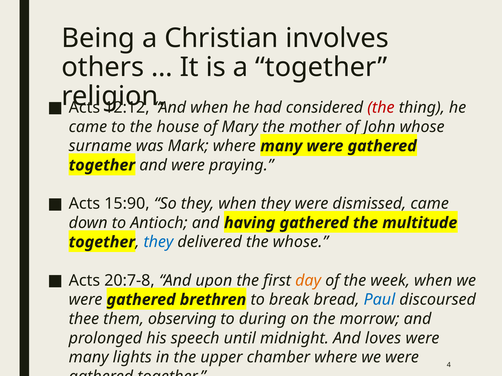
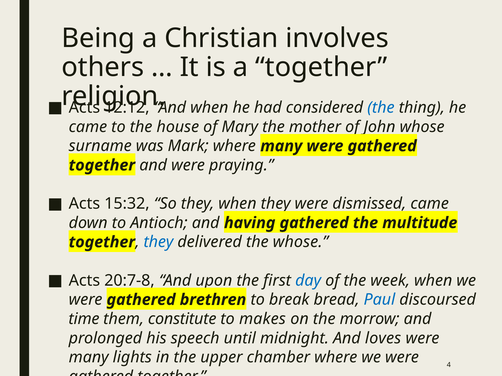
the at (381, 108) colour: red -> blue
15:90: 15:90 -> 15:32
day colour: orange -> blue
thee: thee -> time
observing: observing -> constitute
during: during -> makes
